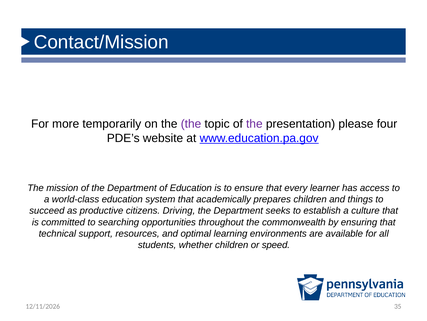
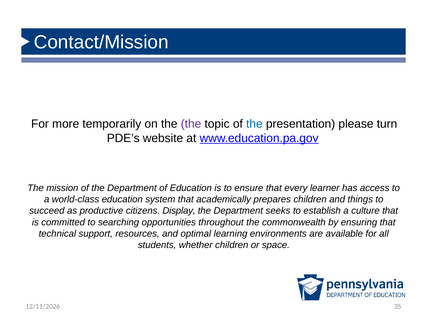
the at (254, 124) colour: purple -> blue
four: four -> turn
Driving: Driving -> Display
speed: speed -> space
